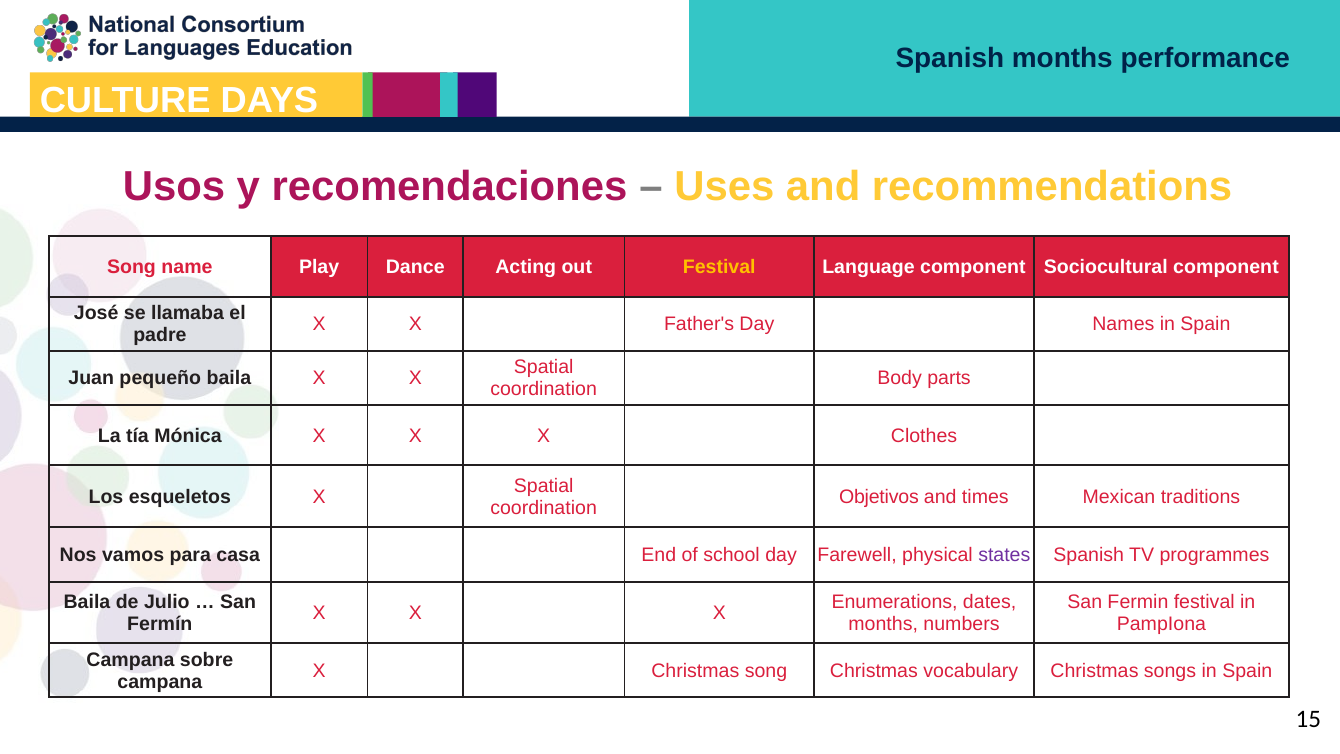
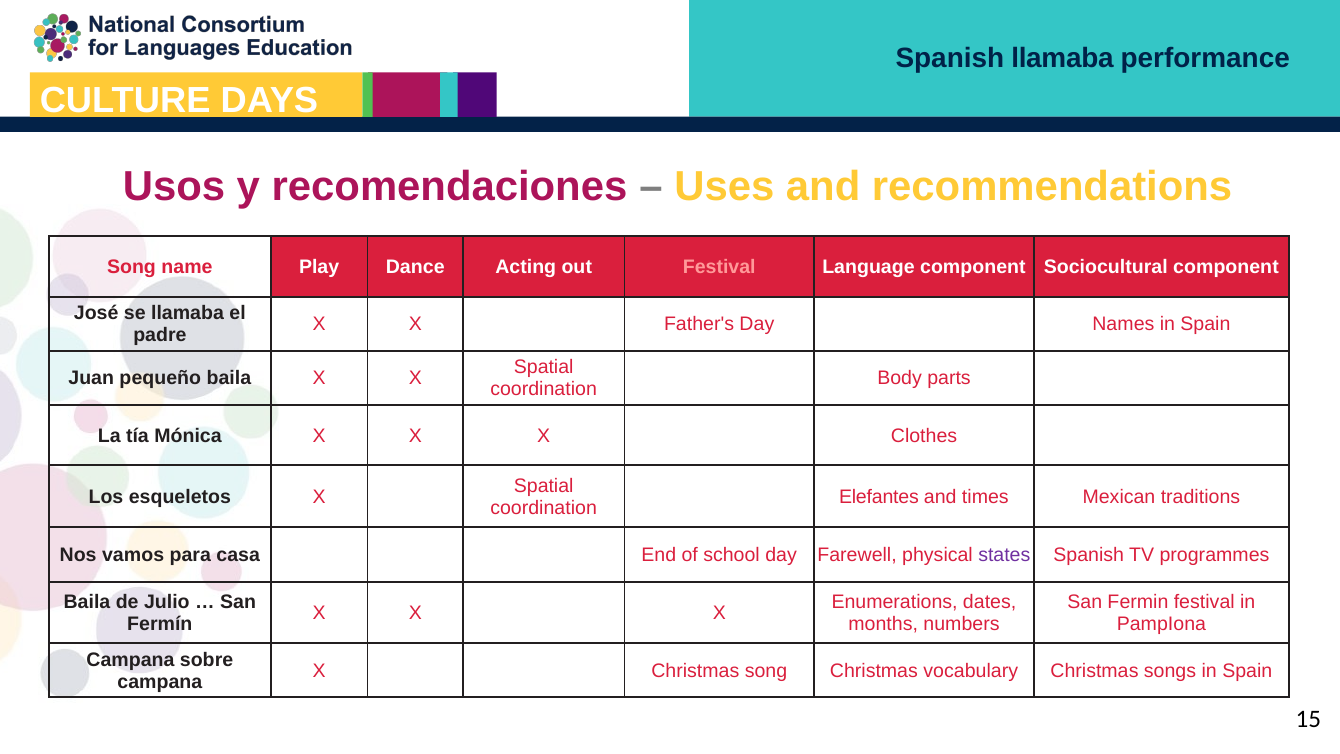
Spanish months: months -> llamaba
Festival at (719, 267) colour: yellow -> pink
Objetivos: Objetivos -> Elefantes
